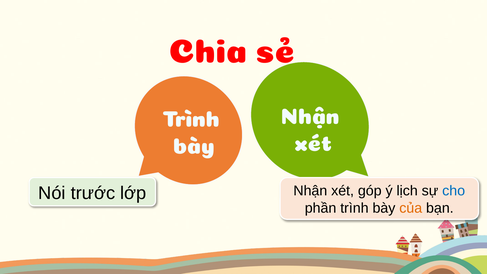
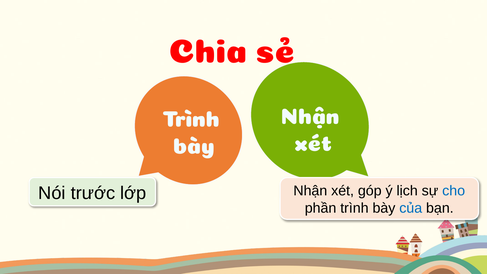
của colour: orange -> blue
